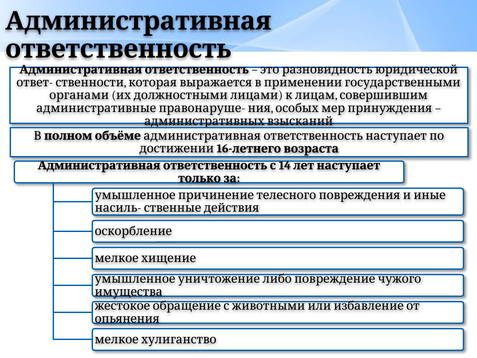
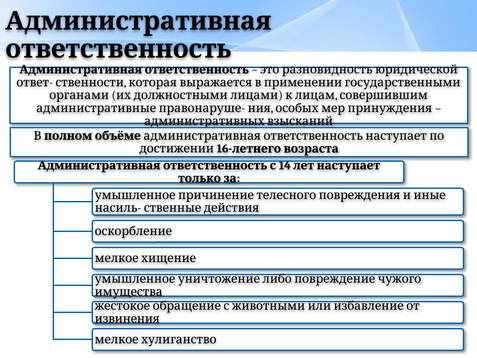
опьянения: опьянения -> извинения
